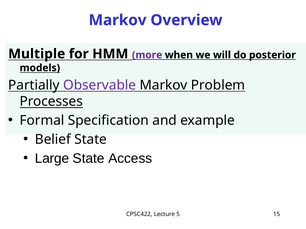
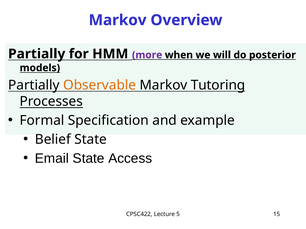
Multiple at (37, 54): Multiple -> Partially
Observable colour: purple -> orange
Problem: Problem -> Tutoring
Large: Large -> Email
